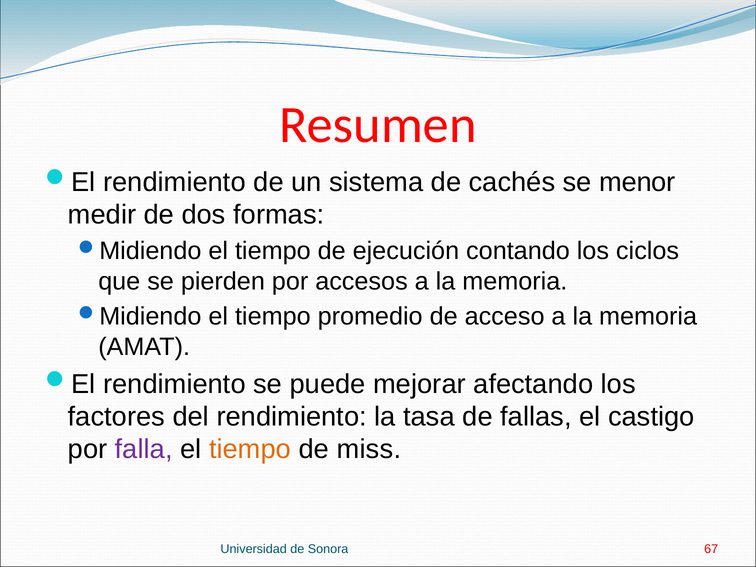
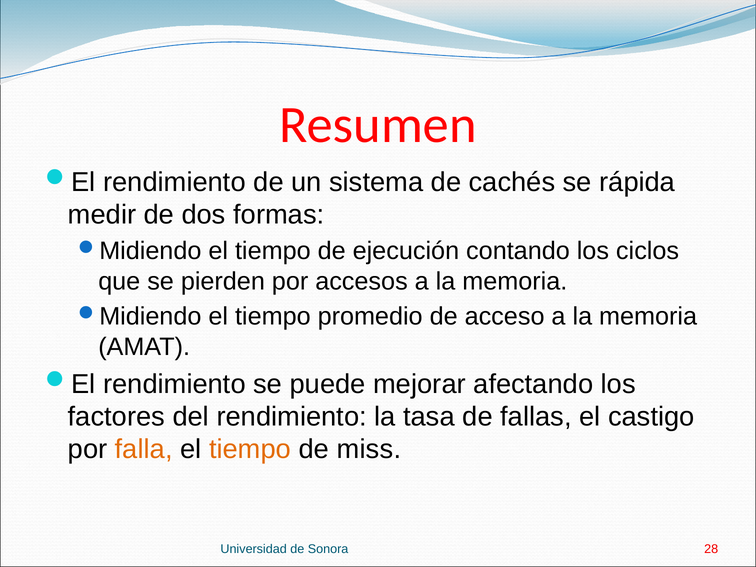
menor: menor -> rápida
falla colour: purple -> orange
67: 67 -> 28
